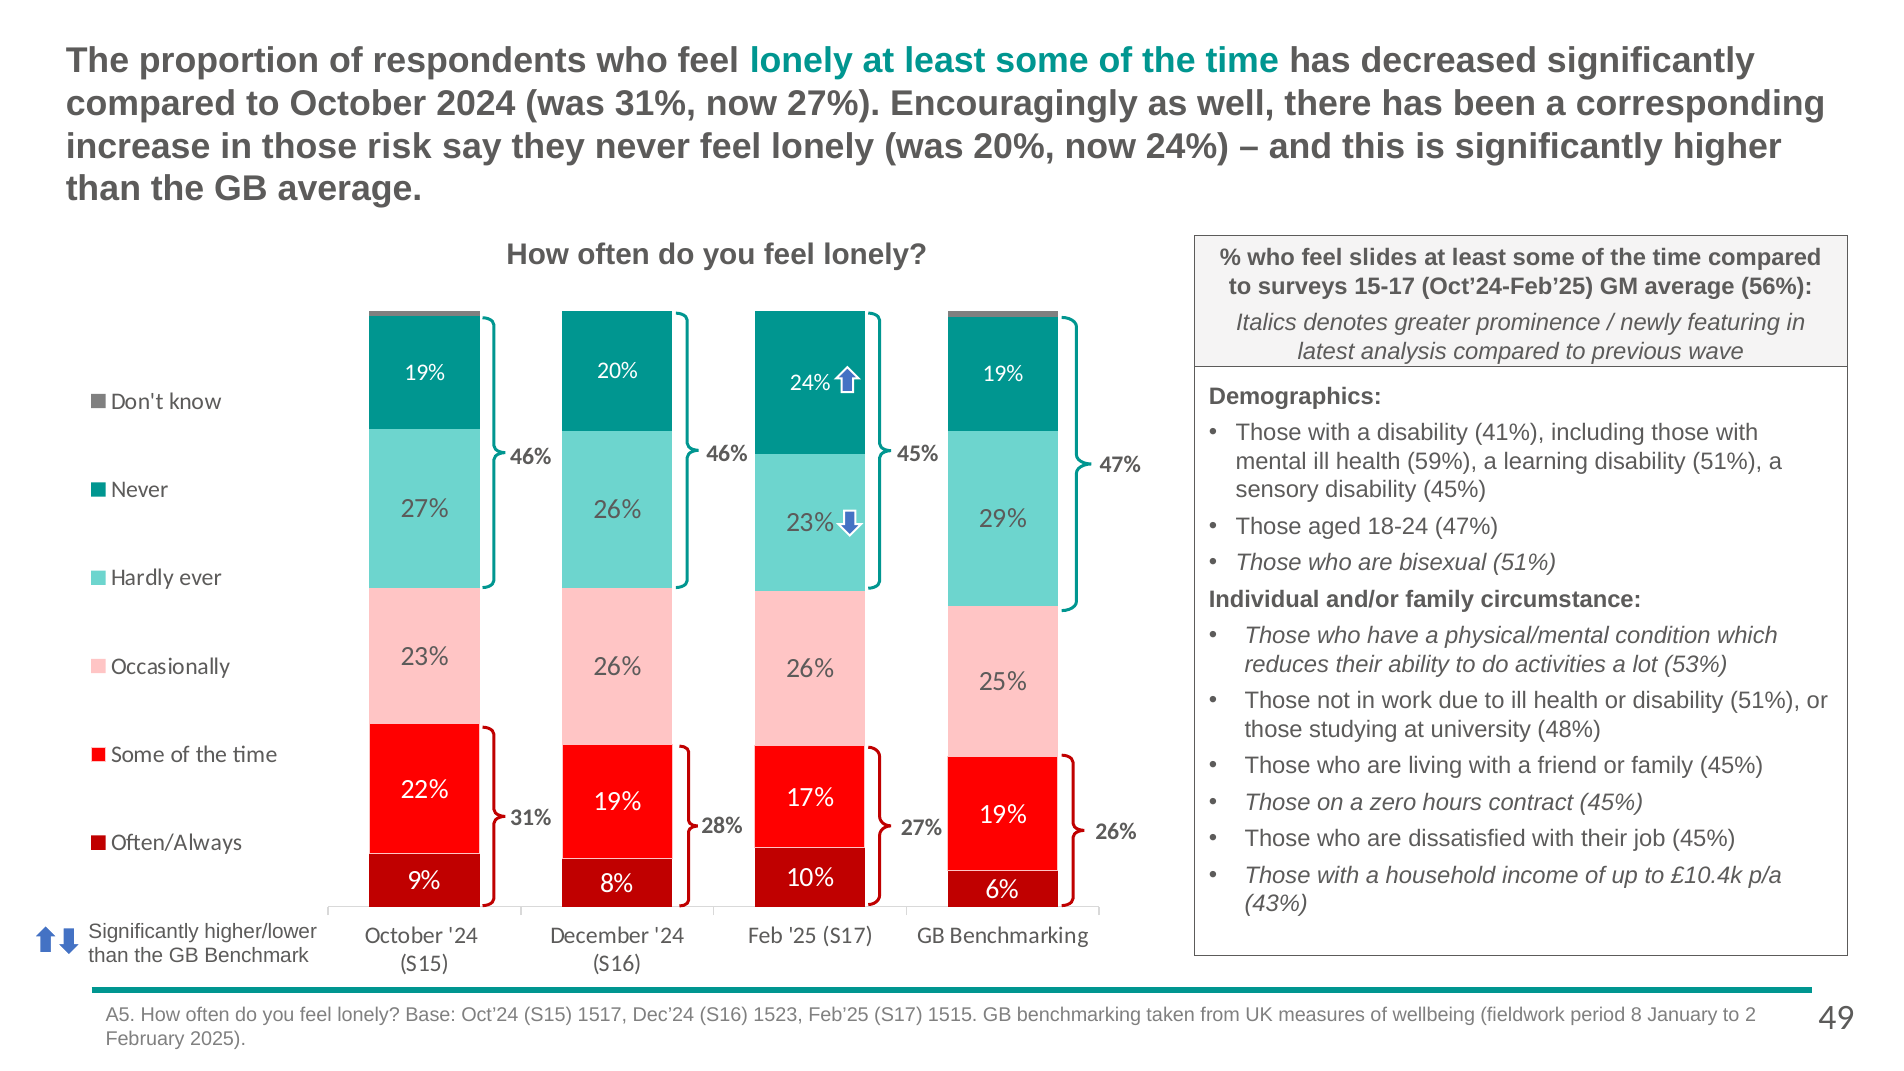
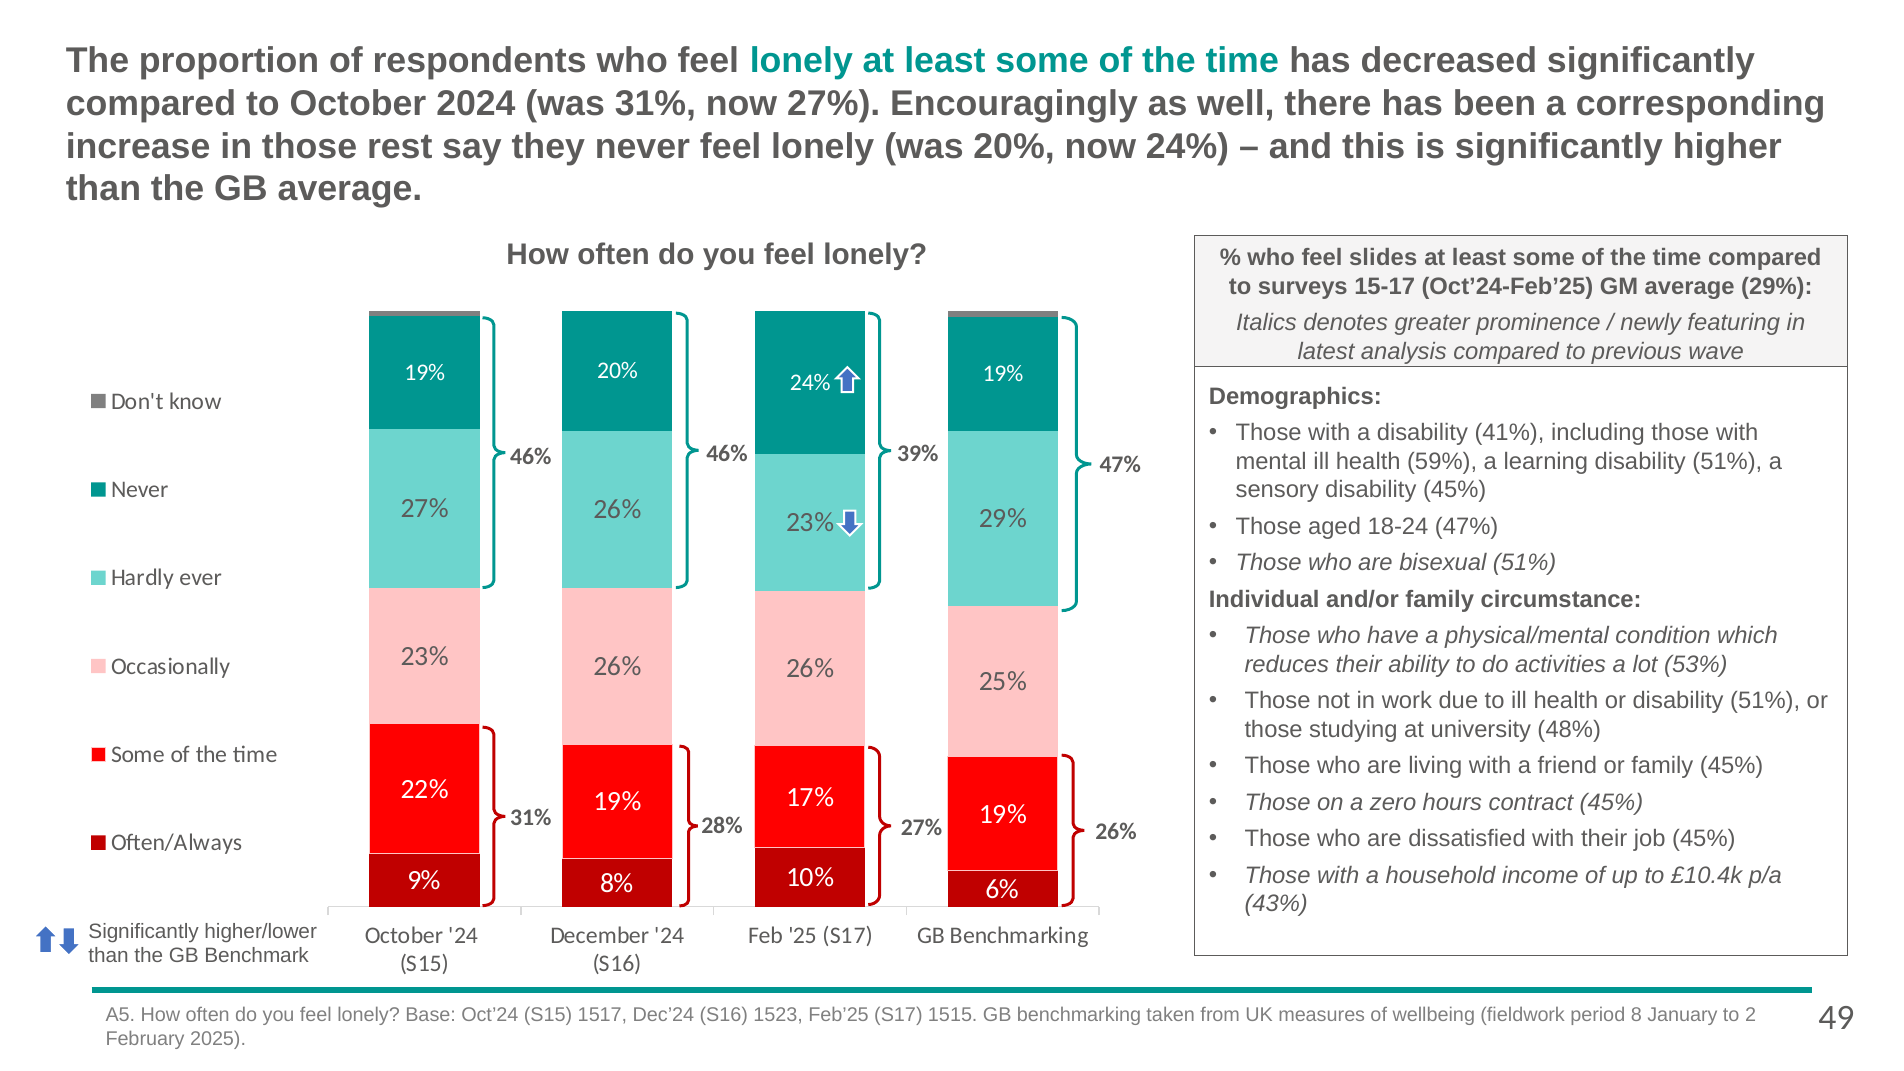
risk: risk -> rest
average 56%: 56% -> 29%
45% at (918, 453): 45% -> 39%
